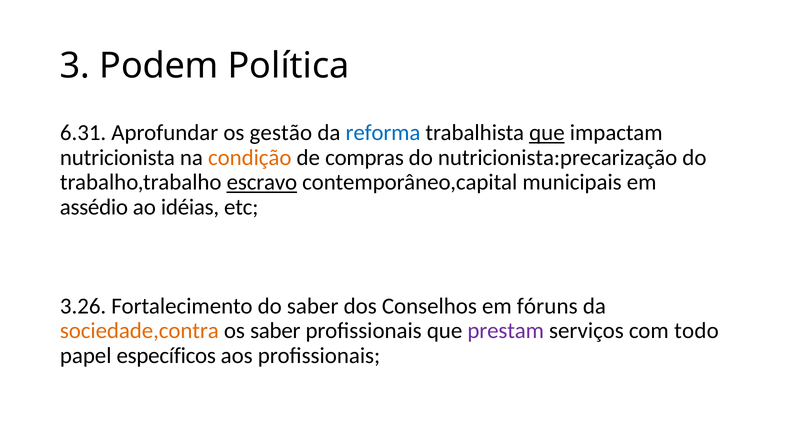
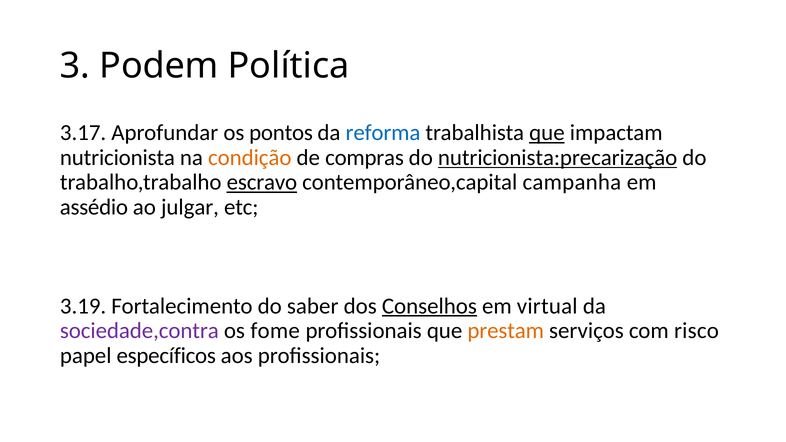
6.31: 6.31 -> 3.17
gestão: gestão -> pontos
nutricionista:precarização underline: none -> present
municipais: municipais -> campanha
idéias: idéias -> julgar
3.26: 3.26 -> 3.19
Conselhos underline: none -> present
fóruns: fóruns -> virtual
sociedade,contra colour: orange -> purple
os saber: saber -> fome
prestam colour: purple -> orange
todo: todo -> risco
